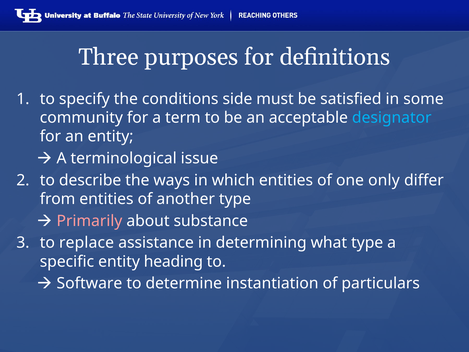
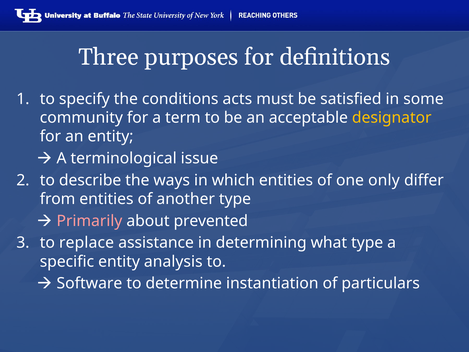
side: side -> acts
designator colour: light blue -> yellow
substance: substance -> prevented
heading: heading -> analysis
